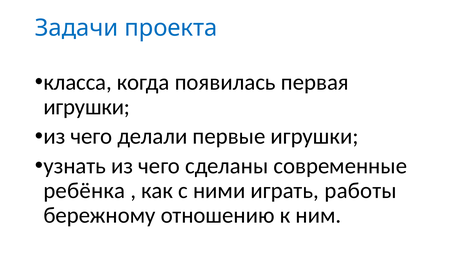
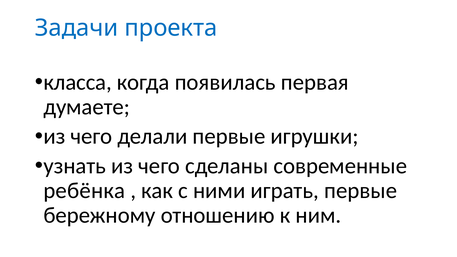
игрушки at (87, 107): игрушки -> думаете
играть работы: работы -> первые
